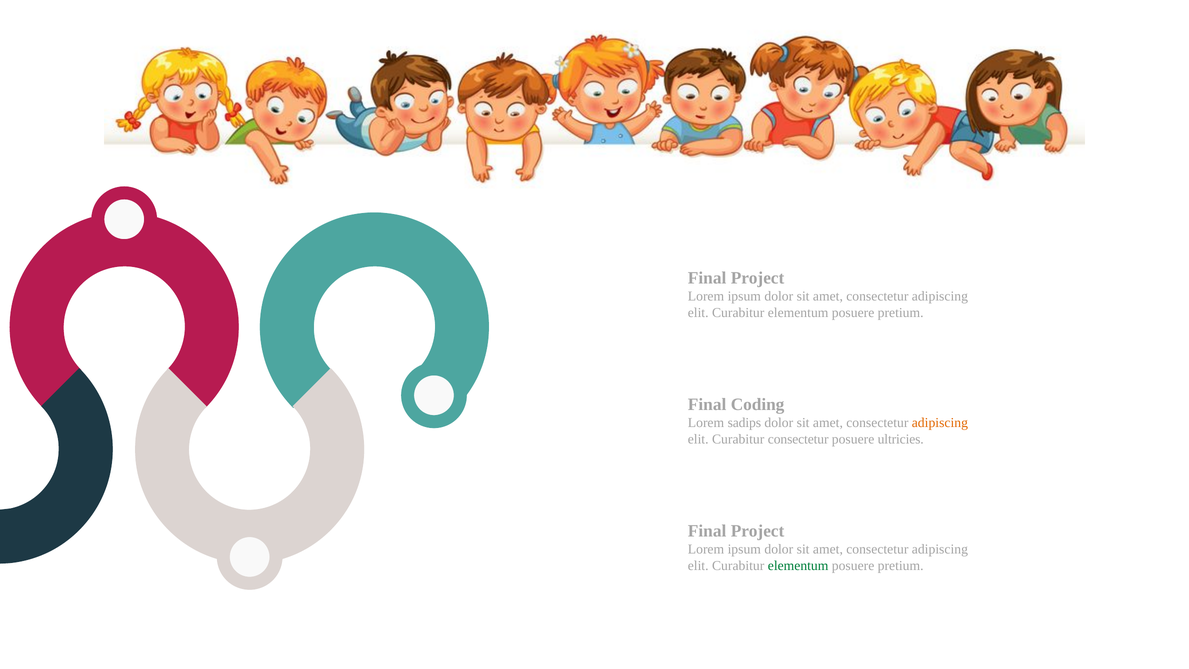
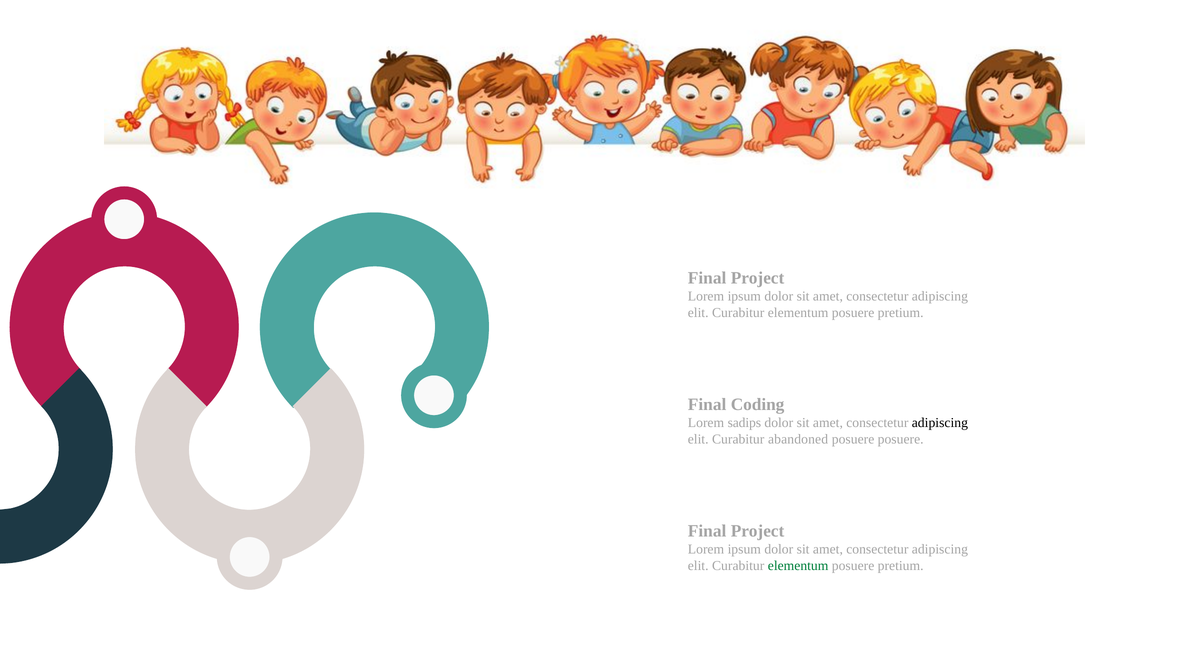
adipiscing at (940, 423) colour: orange -> black
Curabitur consectetur: consectetur -> abandoned
posuere ultricies: ultricies -> posuere
